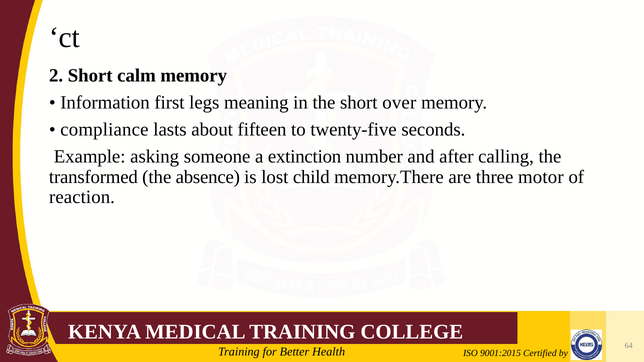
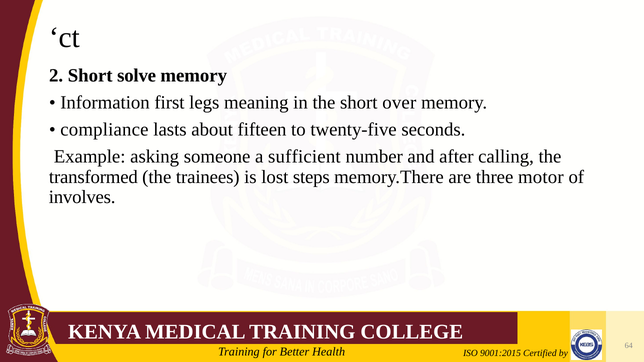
calm: calm -> solve
extinction: extinction -> sufficient
absence: absence -> trainees
child: child -> steps
reaction: reaction -> involves
